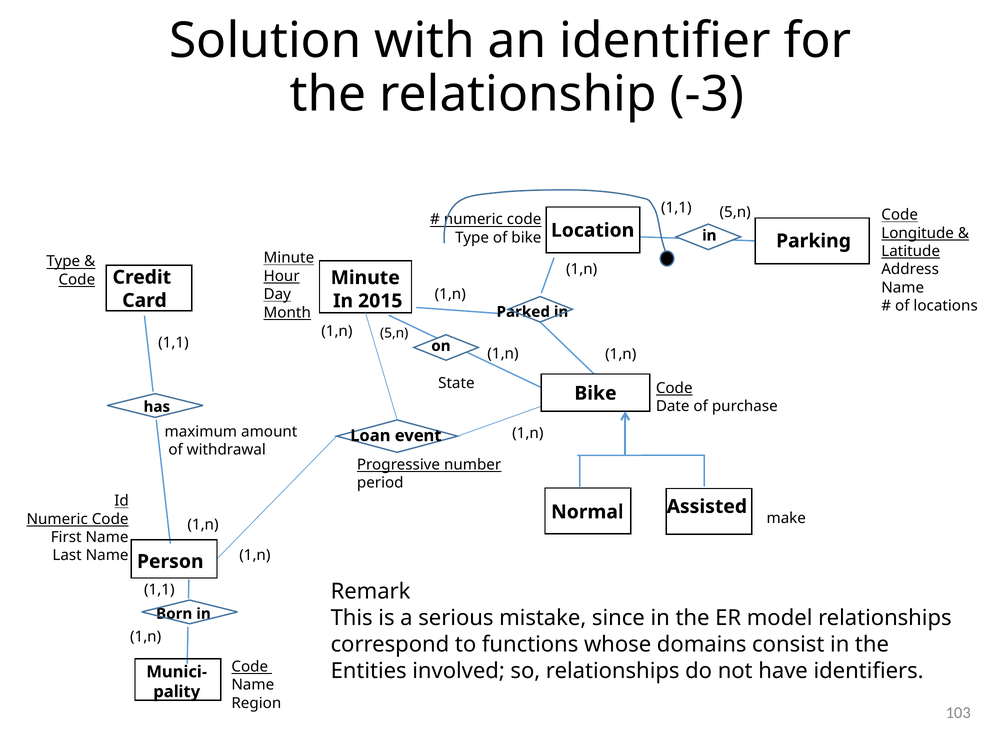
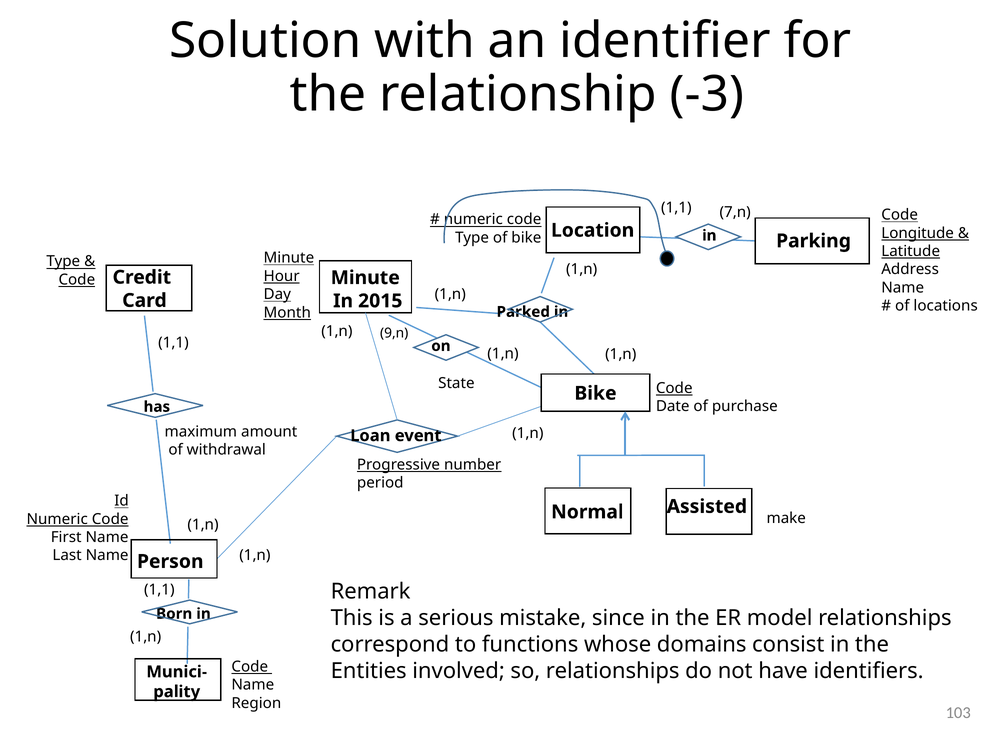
5,n at (735, 213): 5,n -> 7,n
5,n at (394, 333): 5,n -> 9,n
